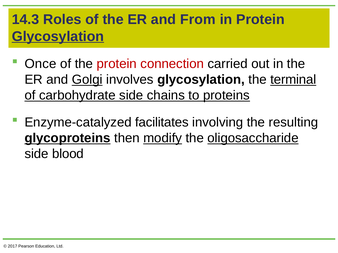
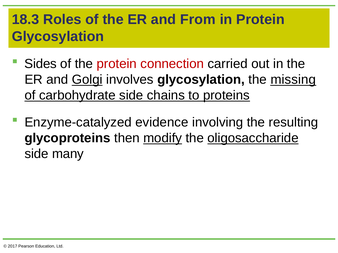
14.3: 14.3 -> 18.3
Glycosylation at (58, 36) underline: present -> none
Once: Once -> Sides
terminal: terminal -> missing
facilitates: facilitates -> evidence
glycoproteins underline: present -> none
blood: blood -> many
